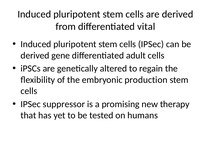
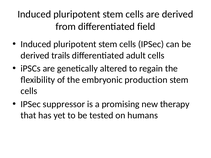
vital: vital -> field
gene: gene -> trails
